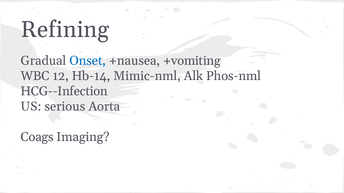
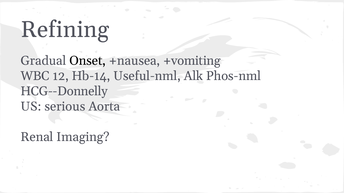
Onset colour: blue -> black
Mimic-nml: Mimic-nml -> Useful-nml
HCG--Infection: HCG--Infection -> HCG--Donnelly
Coags: Coags -> Renal
